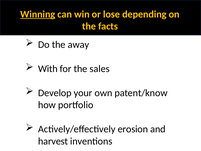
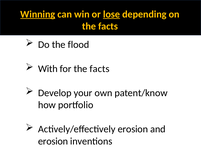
lose underline: none -> present
away: away -> flood
for the sales: sales -> facts
harvest at (53, 141): harvest -> erosion
